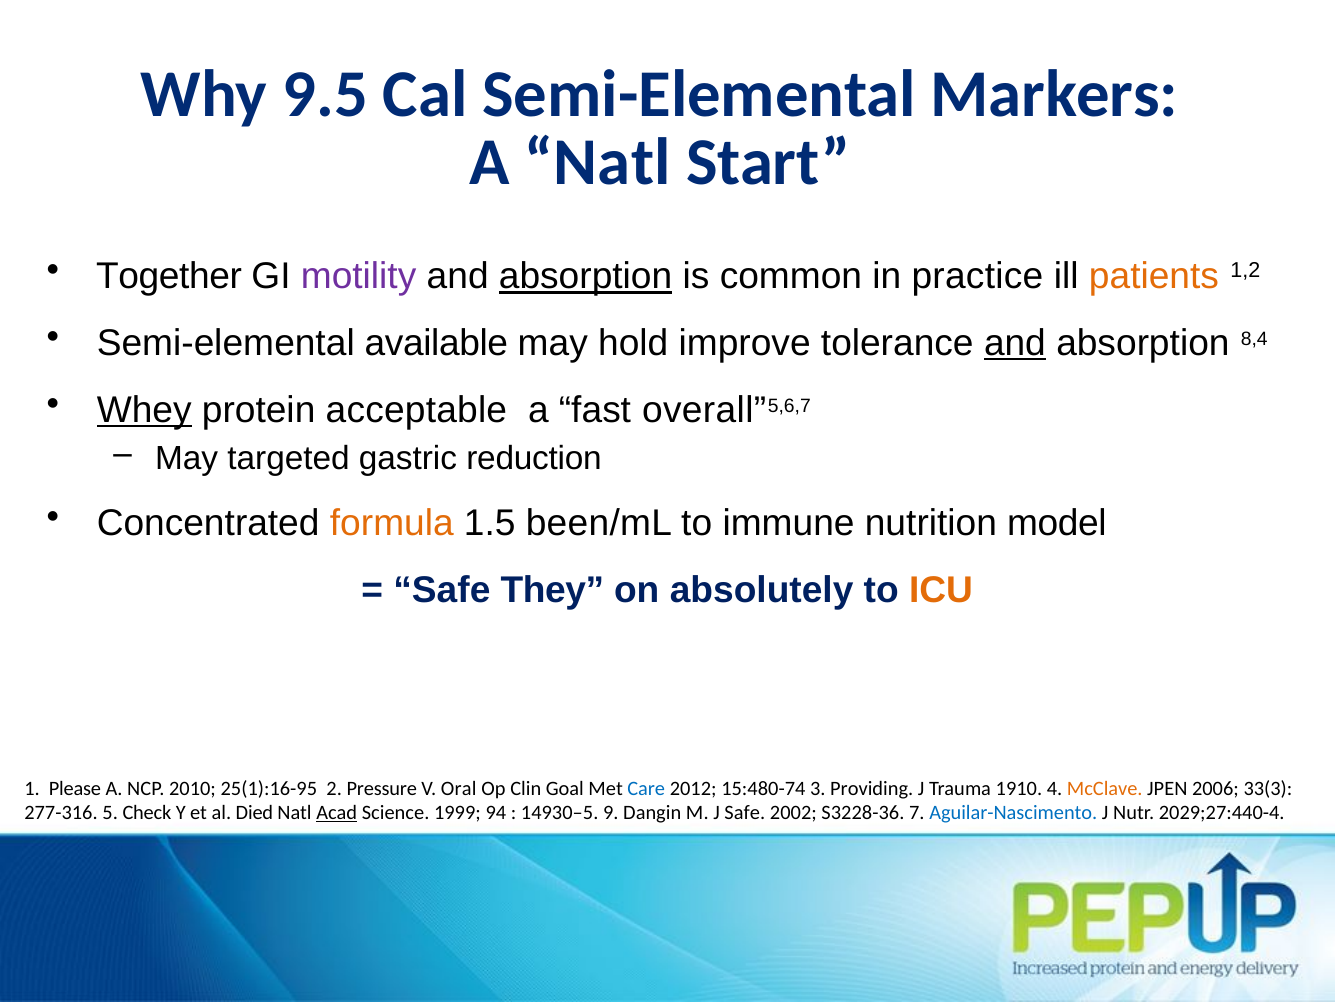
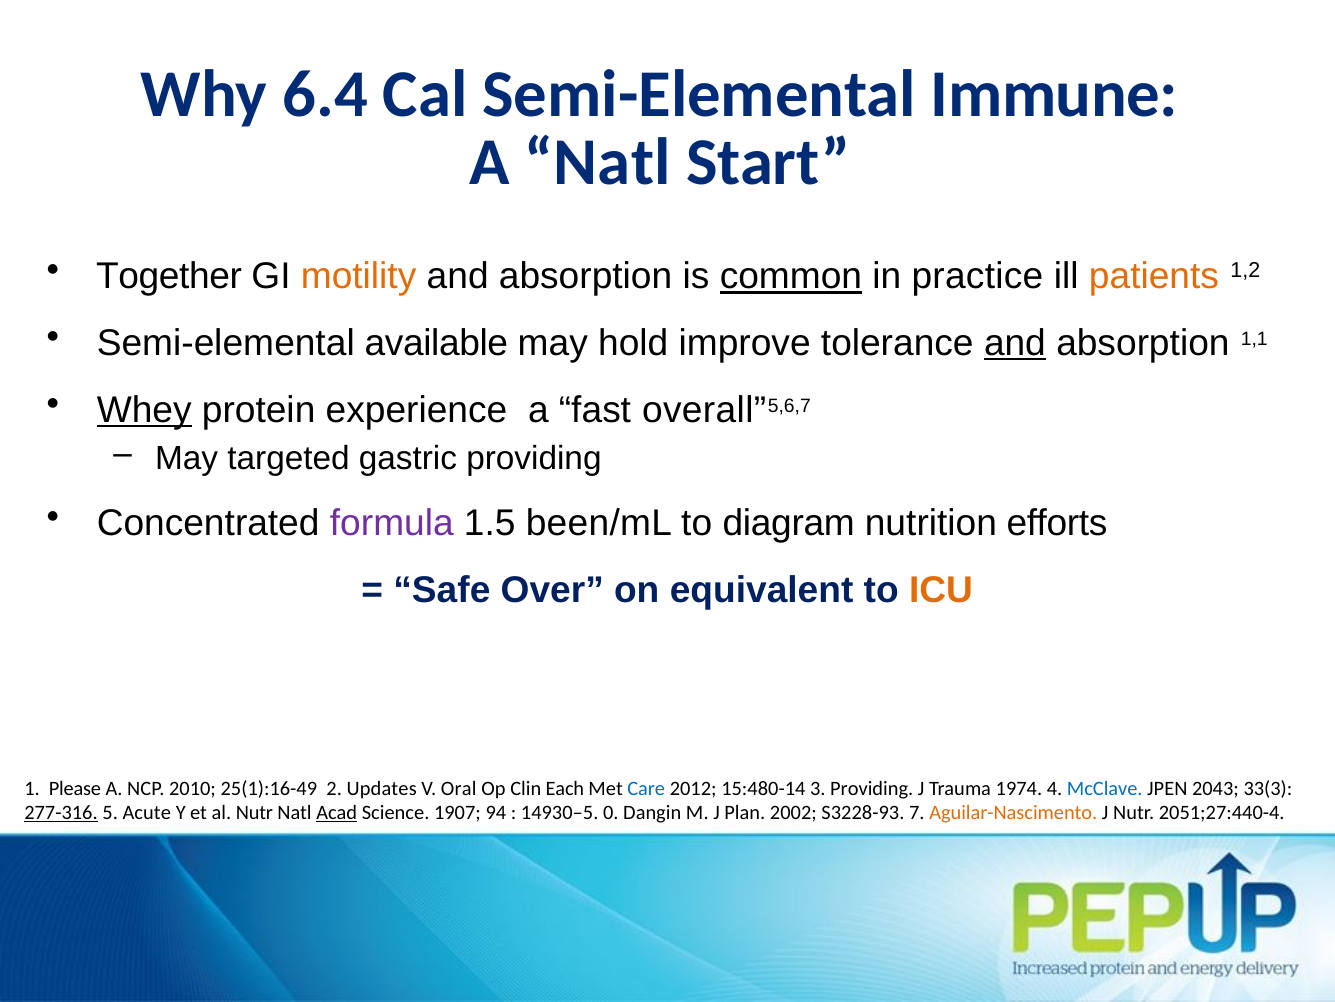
9.5: 9.5 -> 6.4
Markers: Markers -> Immune
motility colour: purple -> orange
absorption at (586, 276) underline: present -> none
common underline: none -> present
8,4: 8,4 -> 1,1
acceptable: acceptable -> experience
gastric reduction: reduction -> providing
formula colour: orange -> purple
immune: immune -> diagram
model: model -> efforts
They: They -> Over
absolutely: absolutely -> equivalent
25(1):16-95: 25(1):16-95 -> 25(1):16-49
Pressure: Pressure -> Updates
Goal: Goal -> Each
15:480-74: 15:480-74 -> 15:480-14
1910: 1910 -> 1974
McClave colour: orange -> blue
2006: 2006 -> 2043
277-316 underline: none -> present
Check: Check -> Acute
al Died: Died -> Nutr
1999: 1999 -> 1907
9: 9 -> 0
J Safe: Safe -> Plan
S3228-36: S3228-36 -> S3228-93
Aguilar-Nascimento colour: blue -> orange
2029;27:440-4: 2029;27:440-4 -> 2051;27:440-4
